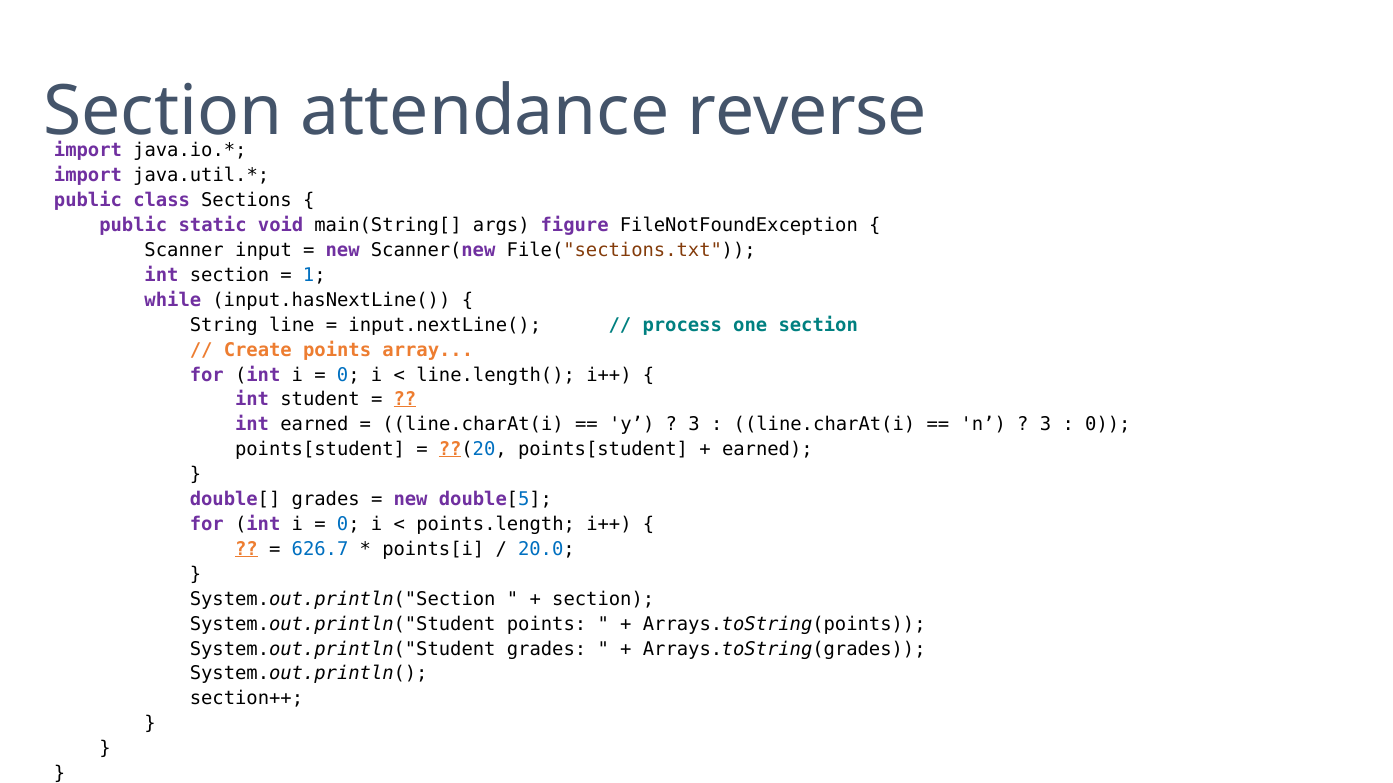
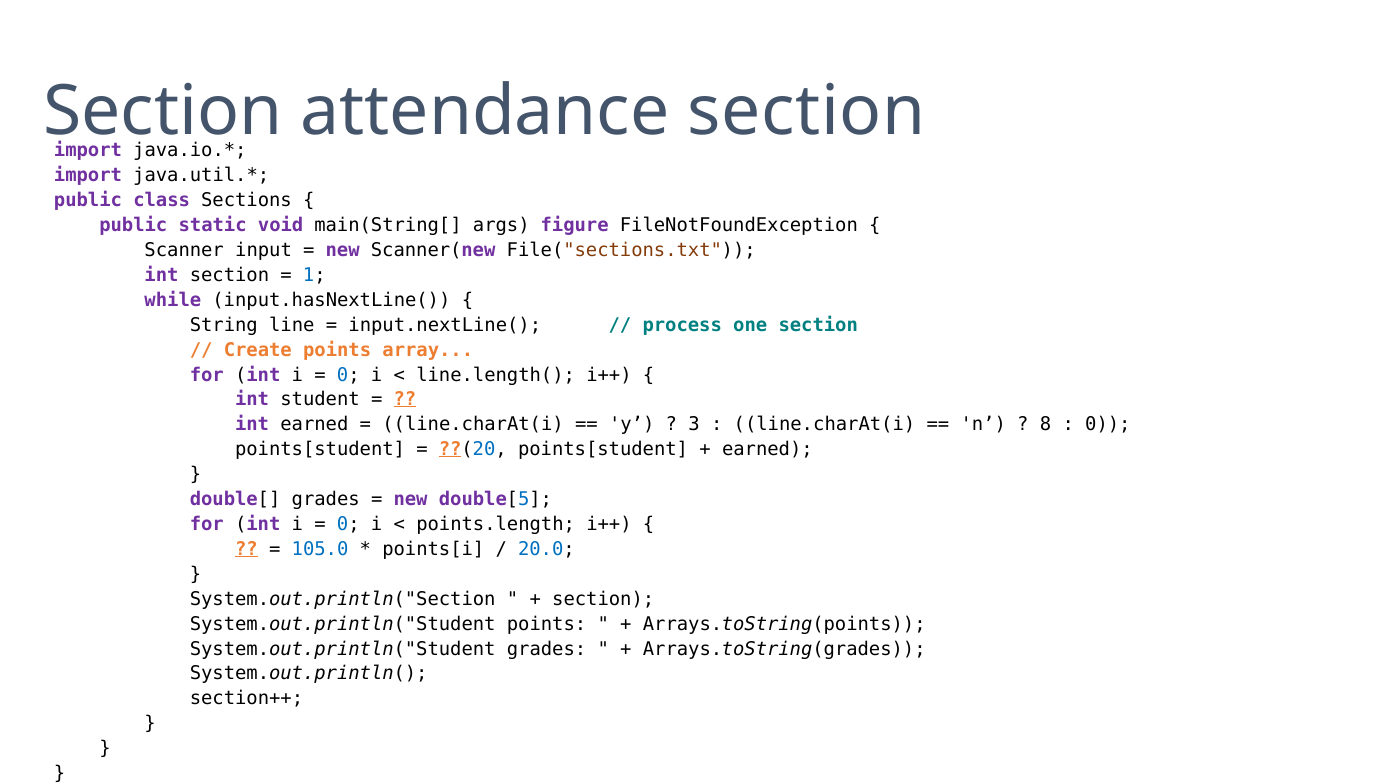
attendance reverse: reverse -> section
3 at (1046, 425): 3 -> 8
626.7: 626.7 -> 105.0
